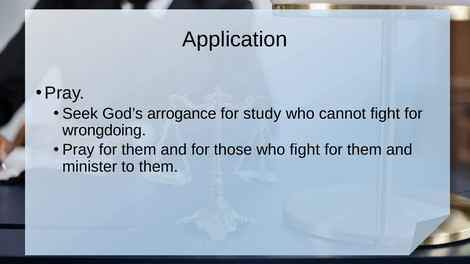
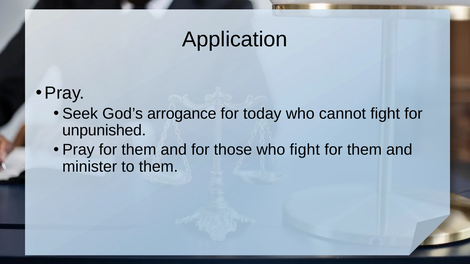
study: study -> today
wrongdoing: wrongdoing -> unpunished
